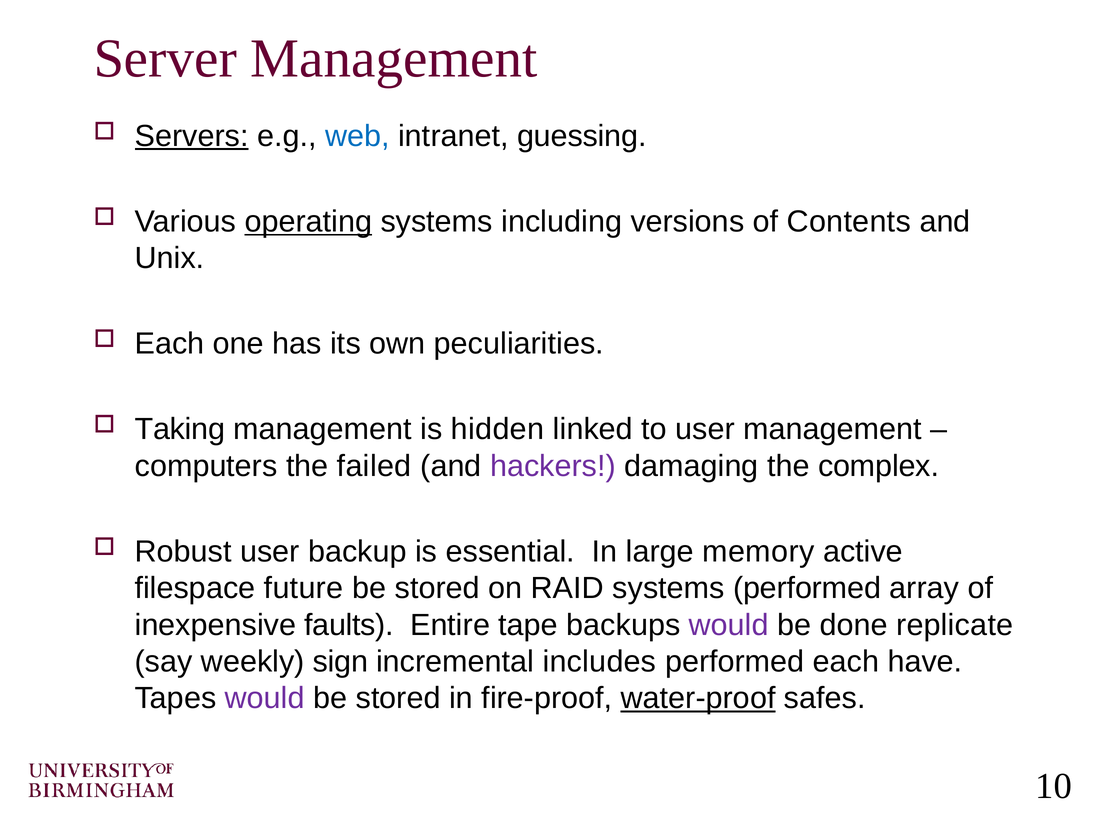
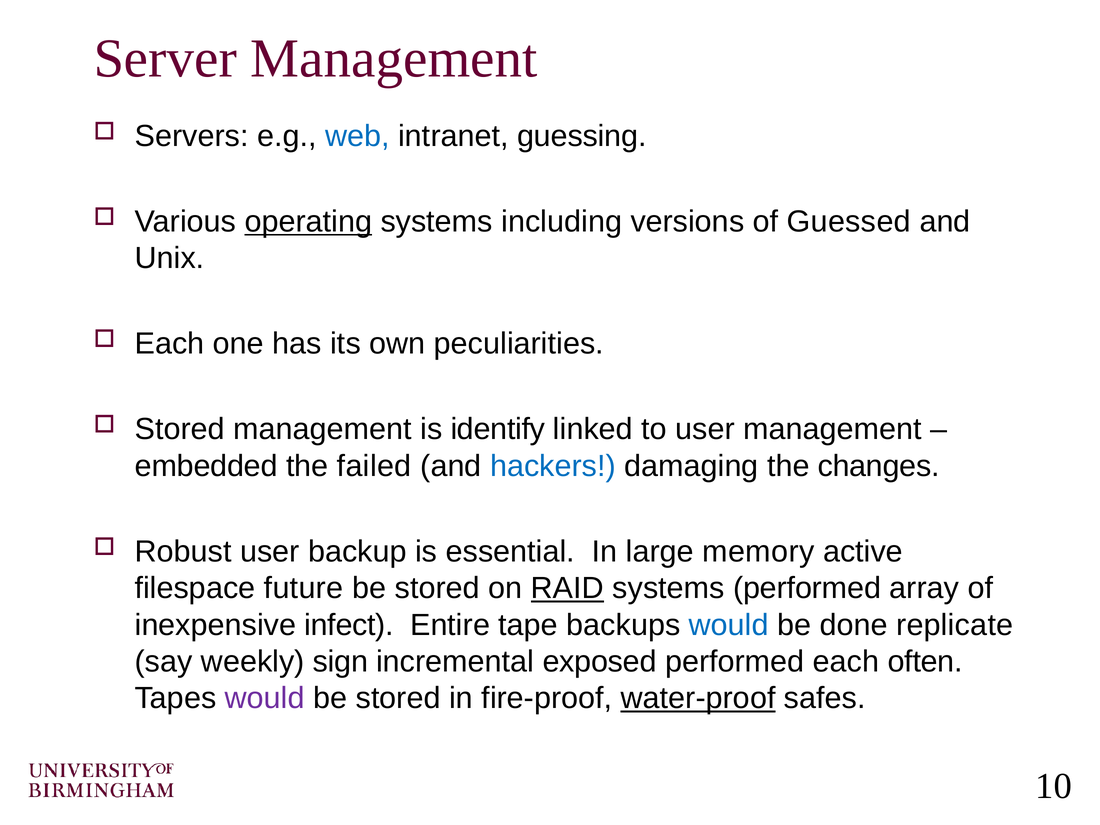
Servers underline: present -> none
Contents: Contents -> Guessed
Taking at (180, 429): Taking -> Stored
hidden: hidden -> identify
computers: computers -> embedded
hackers colour: purple -> blue
complex: complex -> changes
RAID underline: none -> present
faults: faults -> infect
would at (729, 625) colour: purple -> blue
includes: includes -> exposed
have: have -> often
